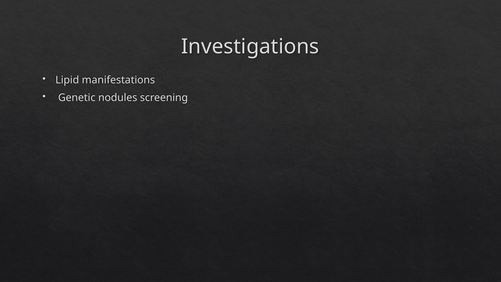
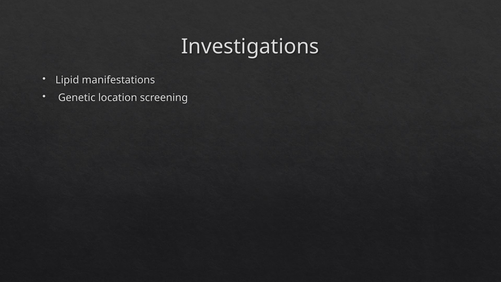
nodules: nodules -> location
